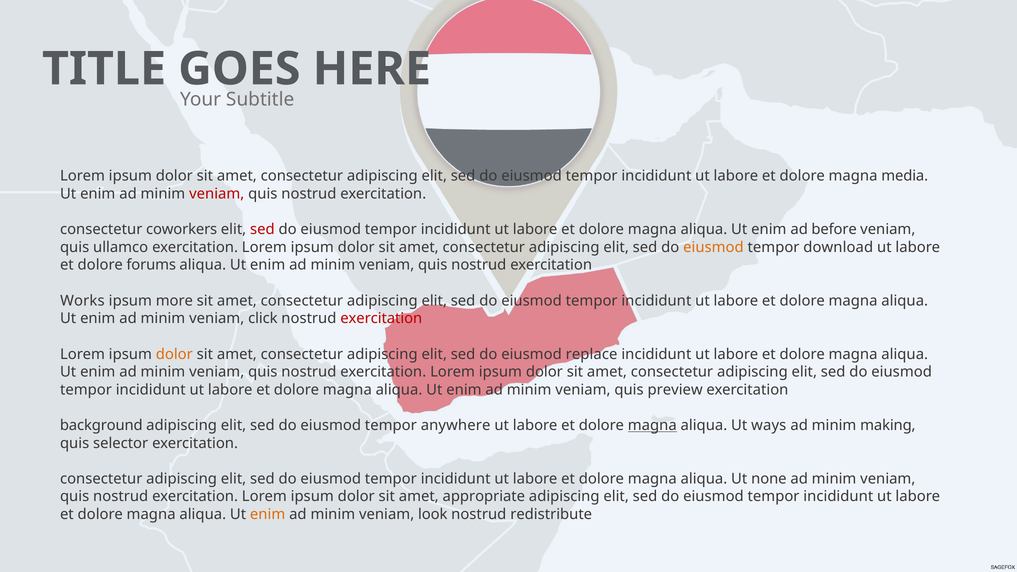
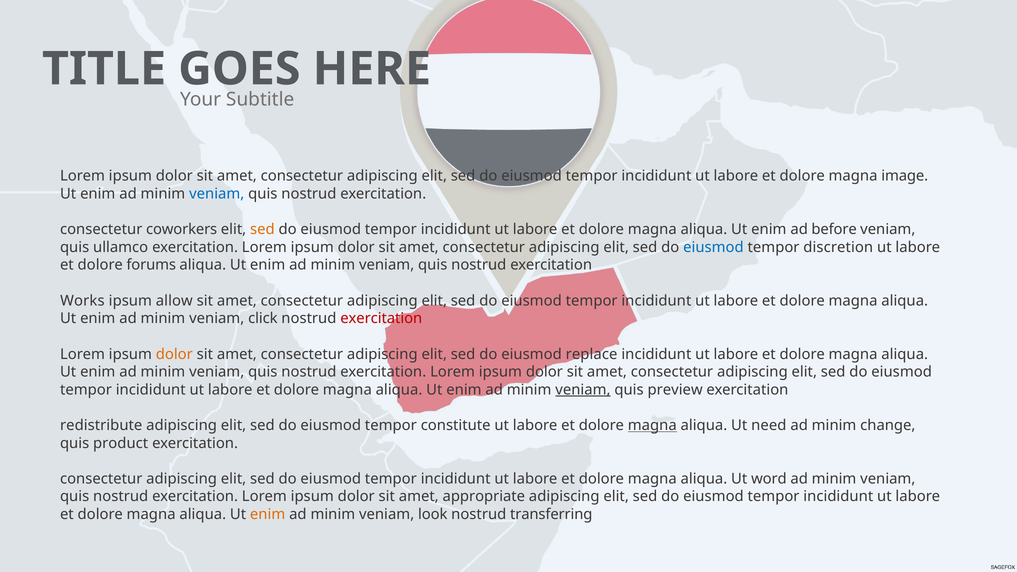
media: media -> image
veniam at (217, 194) colour: red -> blue
sed at (262, 230) colour: red -> orange
eiusmod at (713, 247) colour: orange -> blue
download: download -> discretion
more: more -> allow
veniam at (583, 390) underline: none -> present
background: background -> redistribute
anywhere: anywhere -> constitute
ways: ways -> need
making: making -> change
selector: selector -> product
none: none -> word
redistribute: redistribute -> transferring
